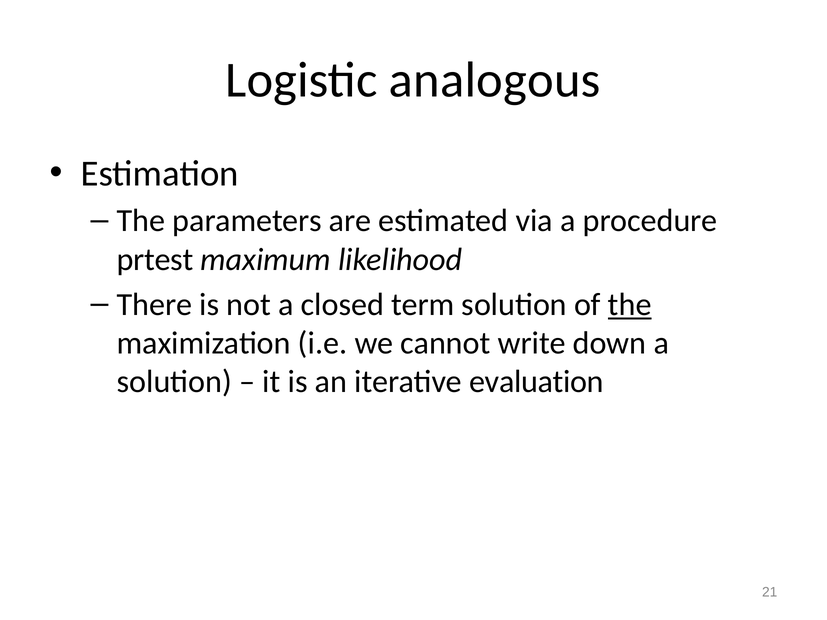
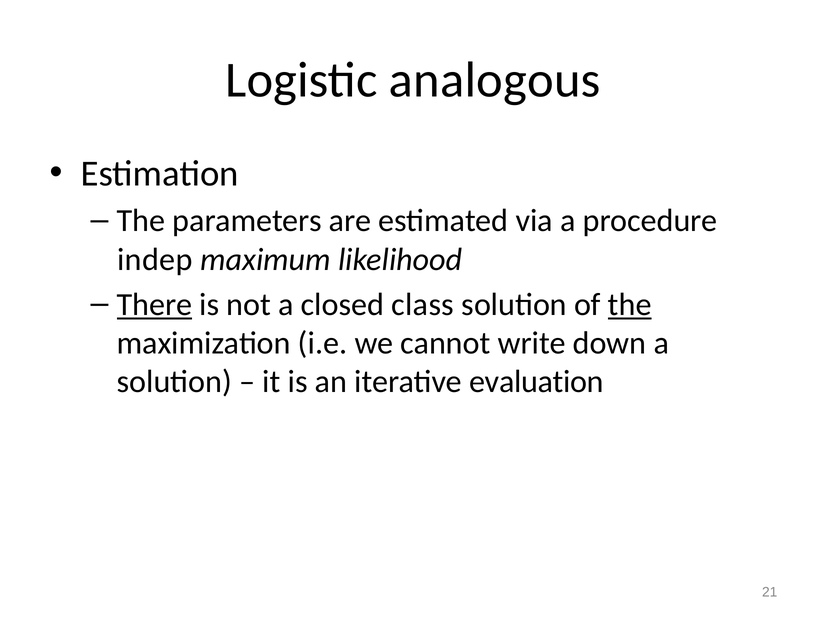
prtest: prtest -> indep
There underline: none -> present
term: term -> class
